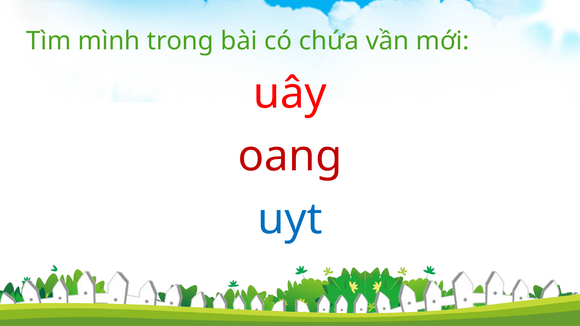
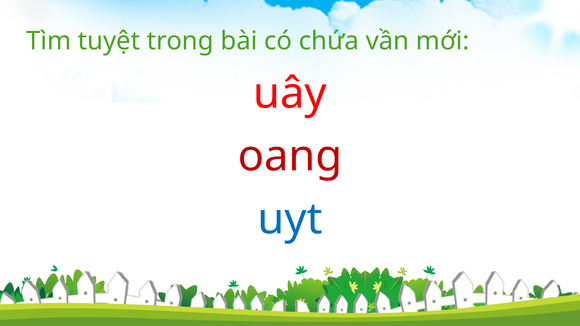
mình: mình -> tuyệt
